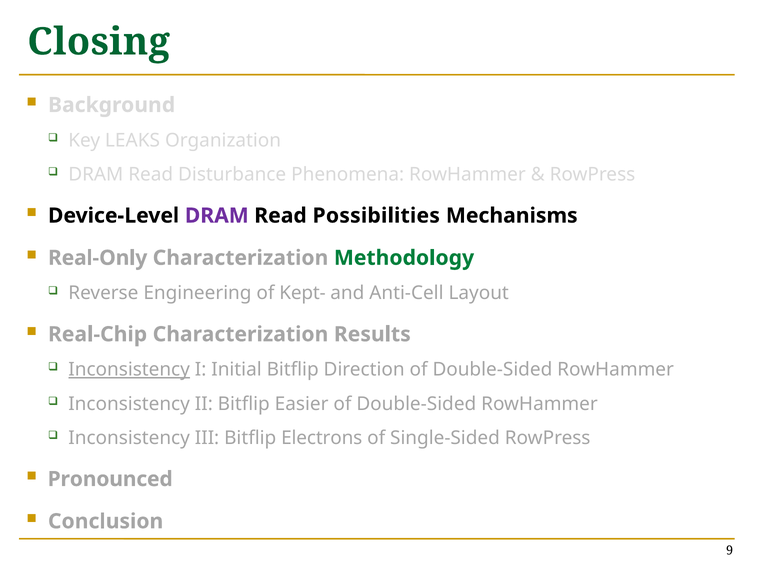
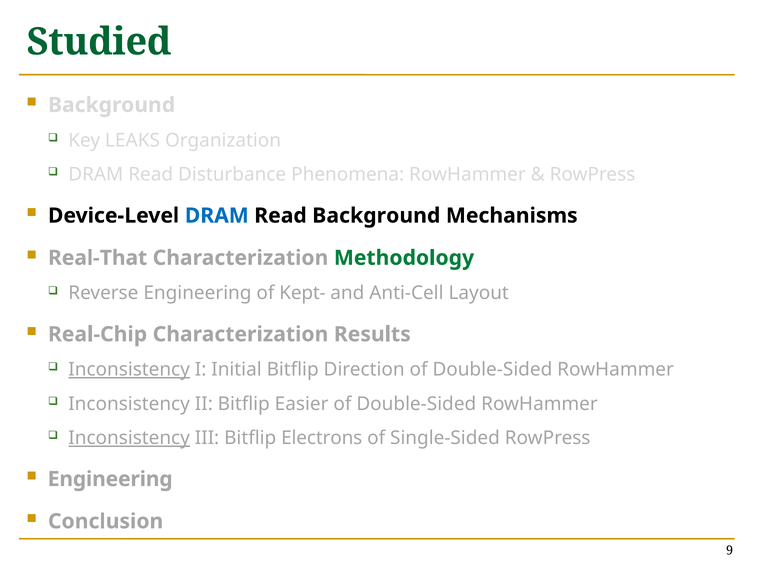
Closing: Closing -> Studied
DRAM at (217, 216) colour: purple -> blue
Read Possibilities: Possibilities -> Background
Real-Only: Real-Only -> Real-That
Inconsistency at (129, 438) underline: none -> present
Pronounced at (110, 479): Pronounced -> Engineering
